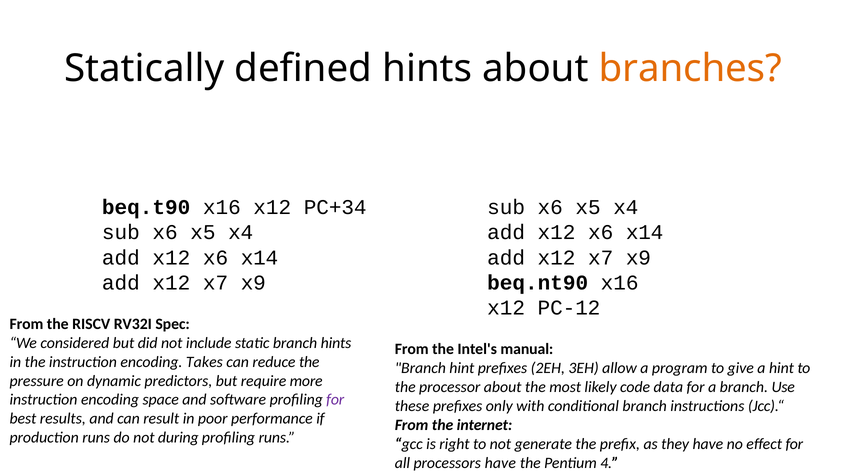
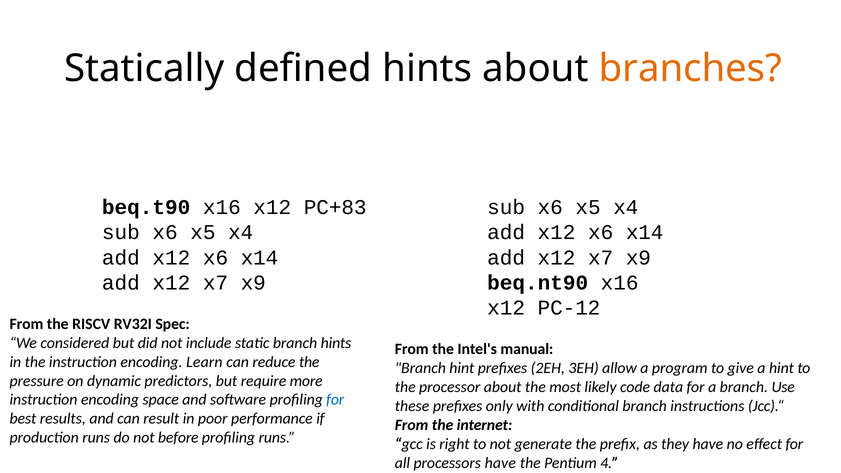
PC+34: PC+34 -> PC+83
Takes: Takes -> Learn
for at (335, 400) colour: purple -> blue
during: during -> before
